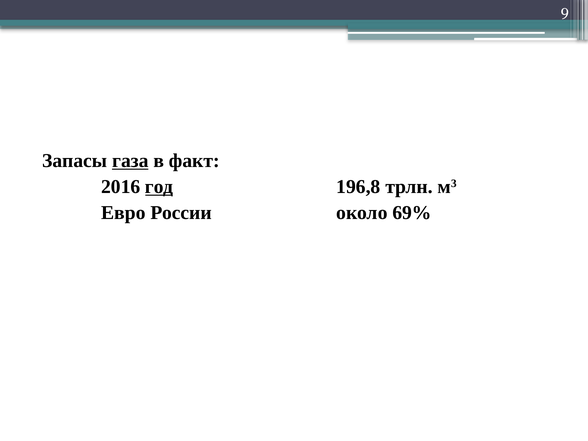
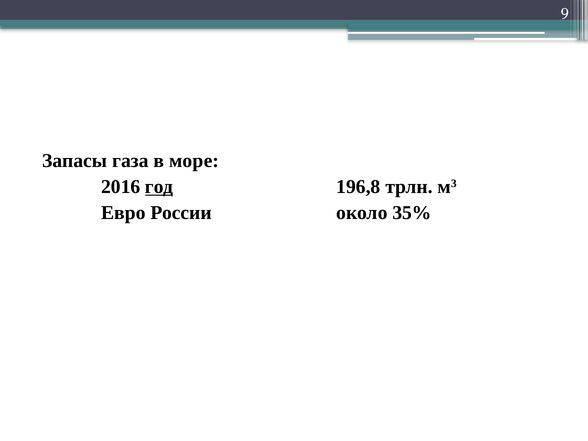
газа underline: present -> none
факт: факт -> море
69%: 69% -> 35%
